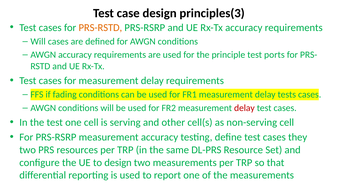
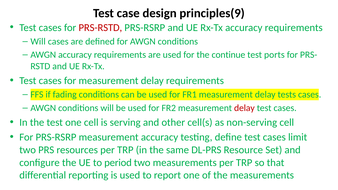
principles(3: principles(3 -> principles(9
PRS-RSTD colour: orange -> red
principle: principle -> continue
they: they -> limit
to design: design -> period
